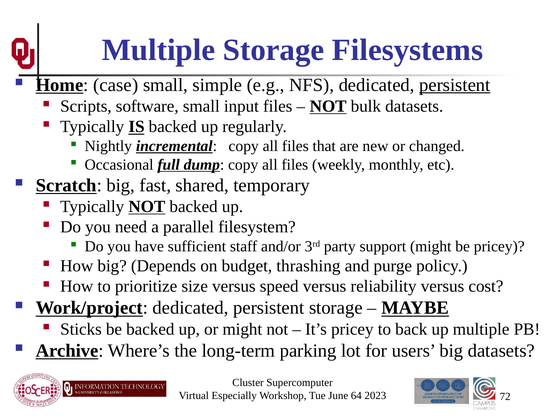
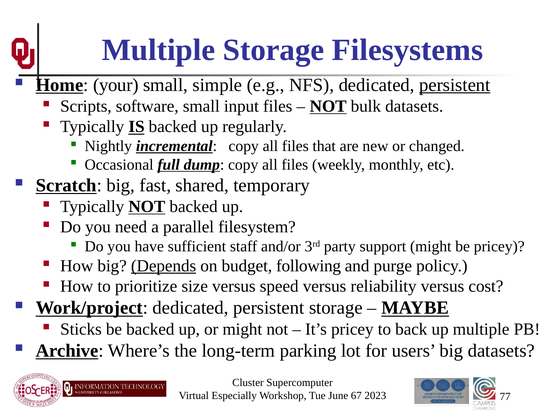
case: case -> your
Depends underline: none -> present
thrashing: thrashing -> following
64: 64 -> 67
72: 72 -> 77
